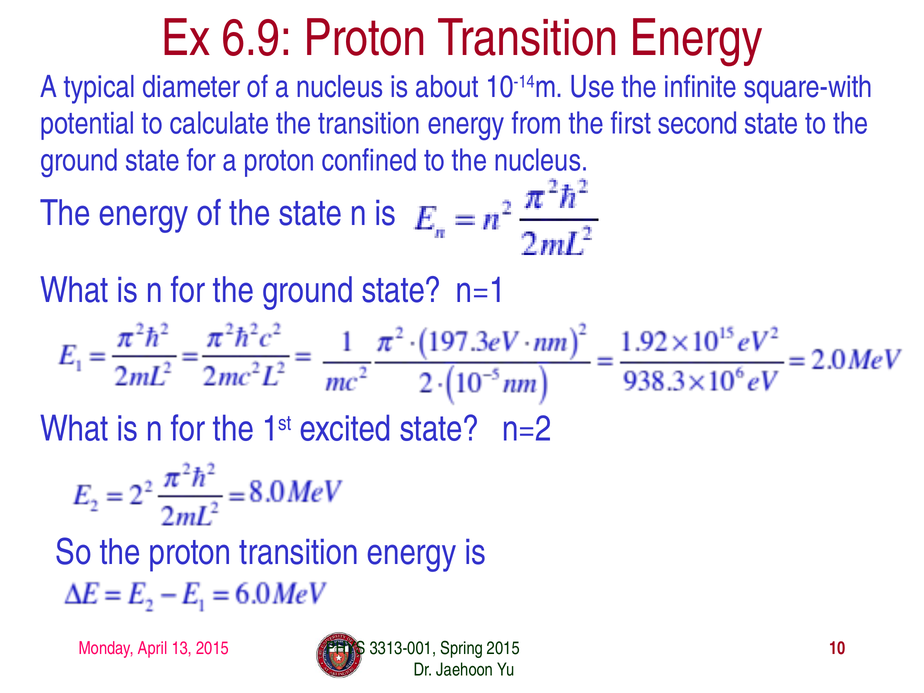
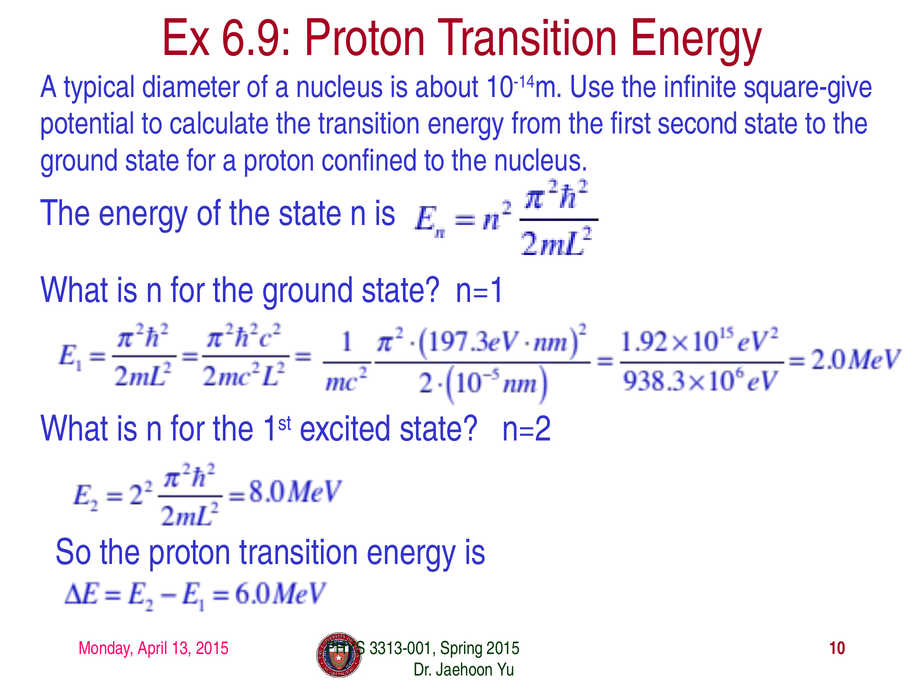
square-with: square-with -> square-give
